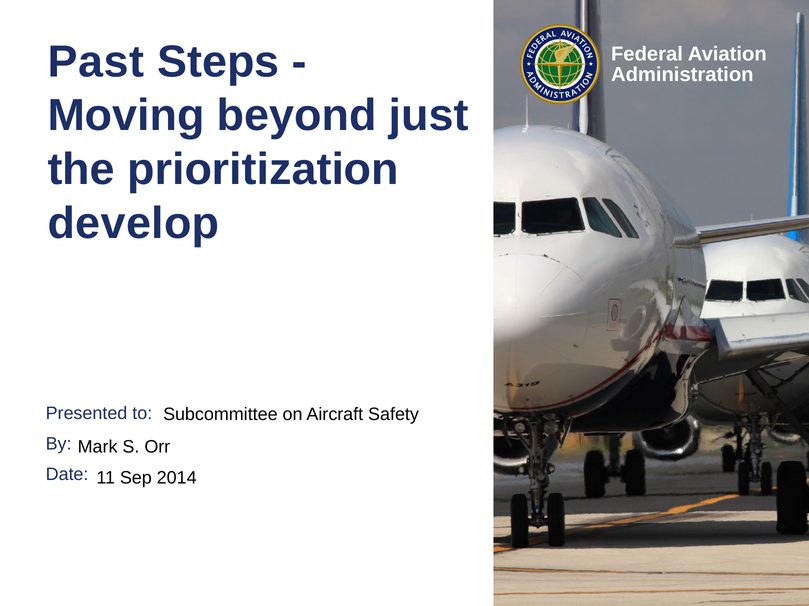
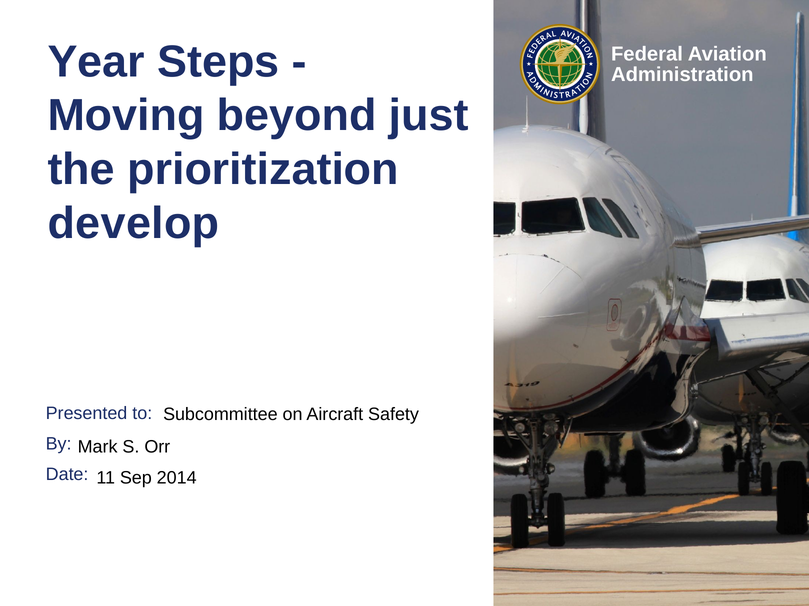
Past: Past -> Year
